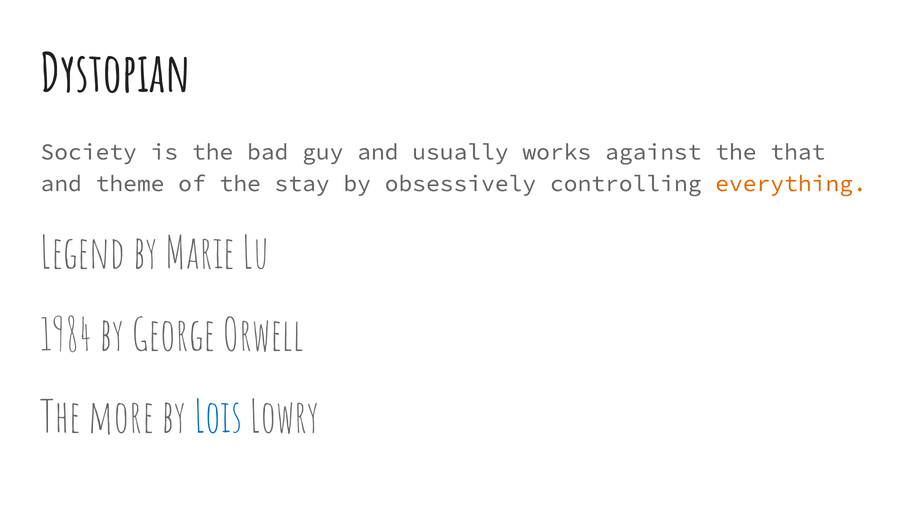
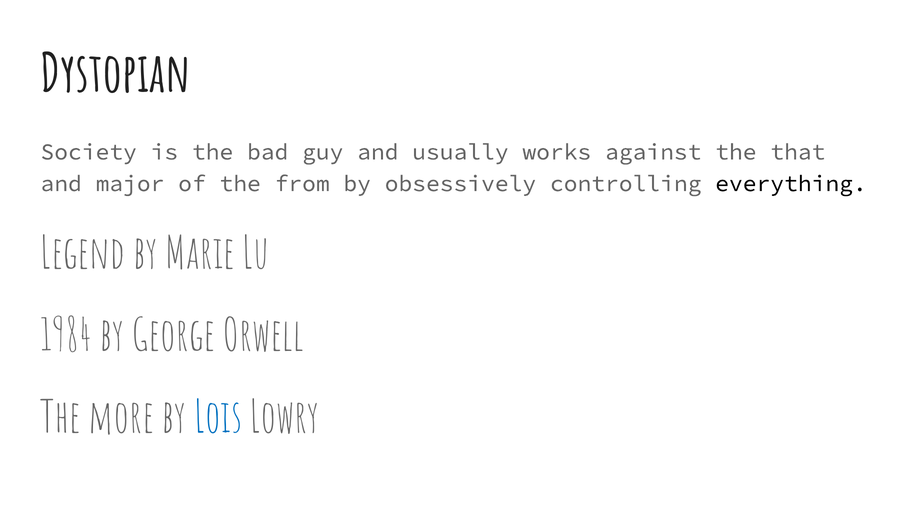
theme: theme -> major
stay: stay -> from
everything colour: orange -> black
